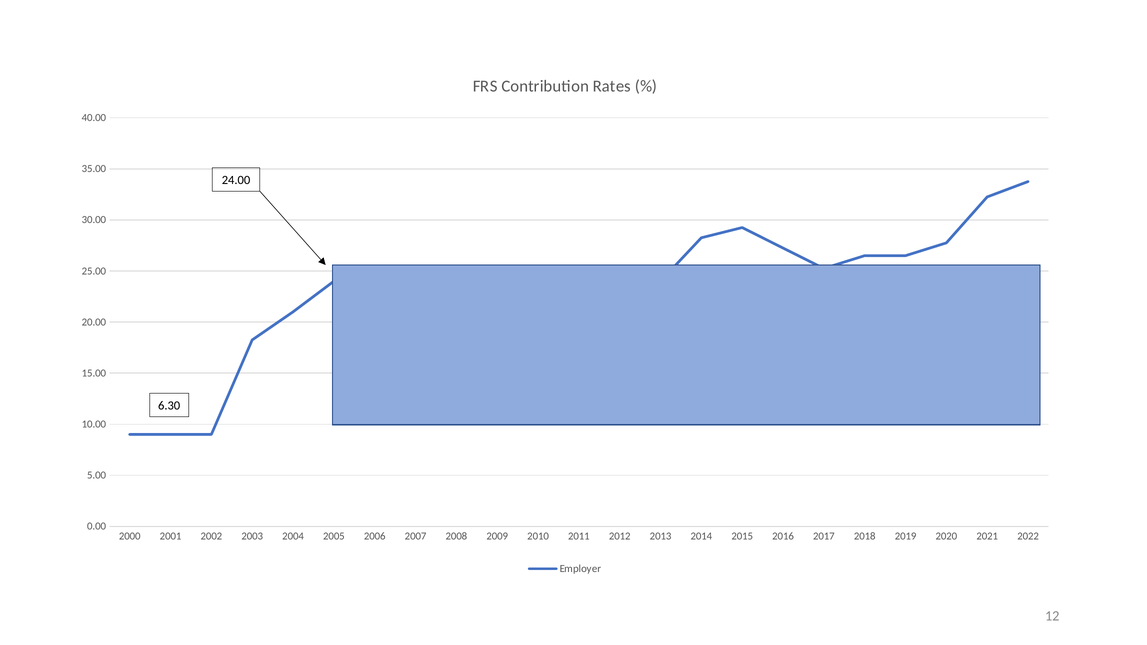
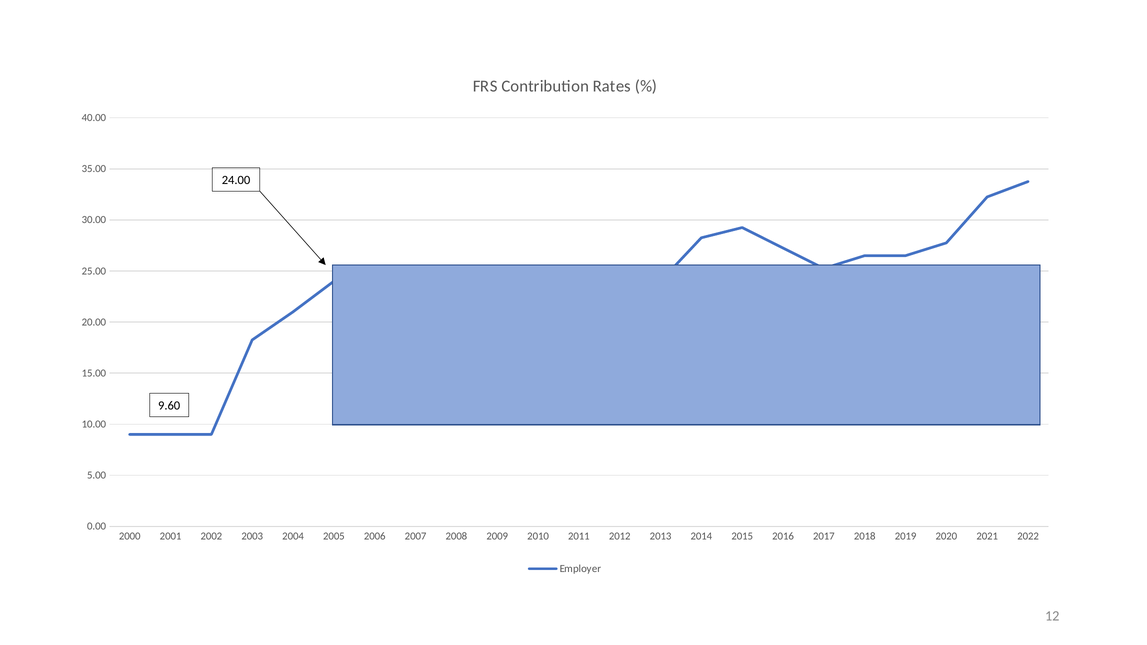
6.30: 6.30 -> 9.60
